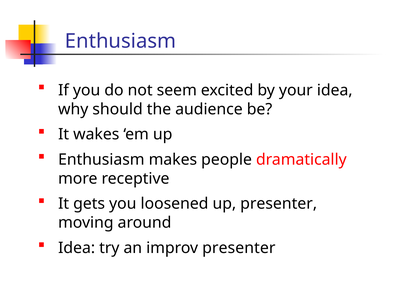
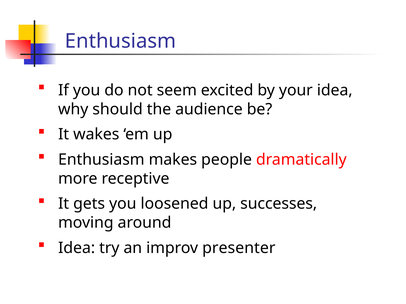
up presenter: presenter -> successes
